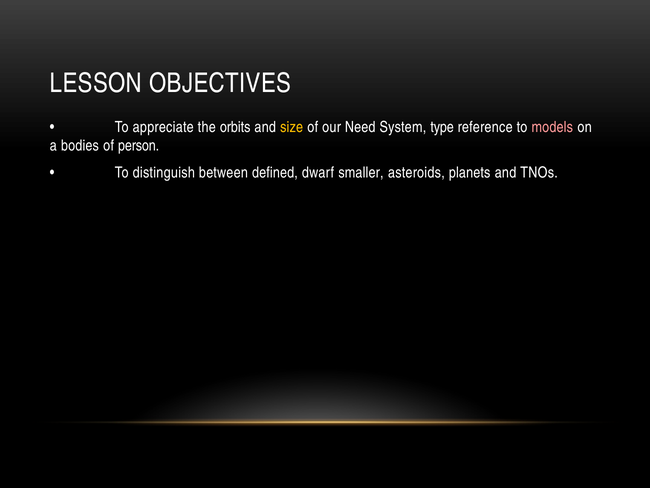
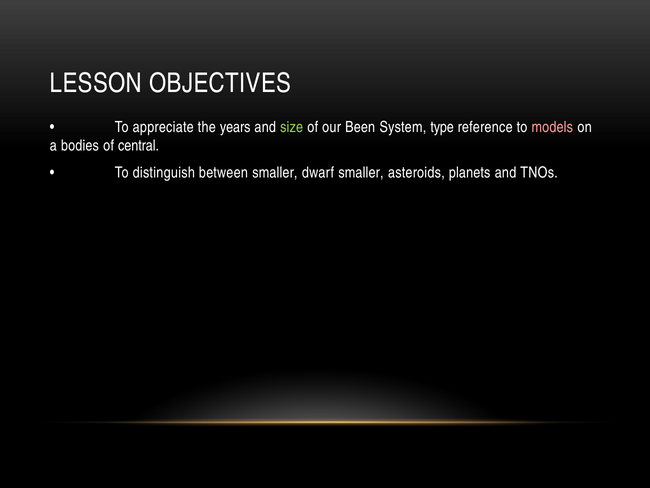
orbits: orbits -> years
size colour: yellow -> light green
Need: Need -> Been
person: person -> central
between defined: defined -> smaller
